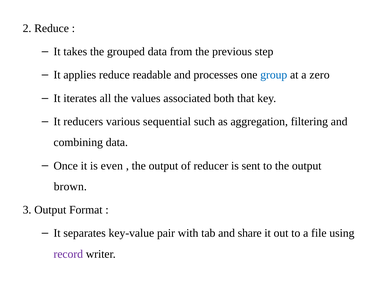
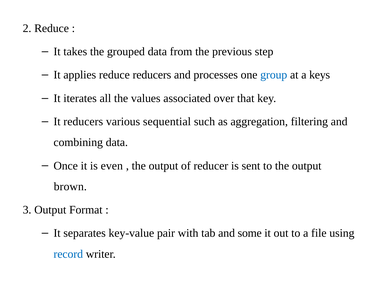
reduce readable: readable -> reducers
zero: zero -> keys
both: both -> over
share: share -> some
record colour: purple -> blue
